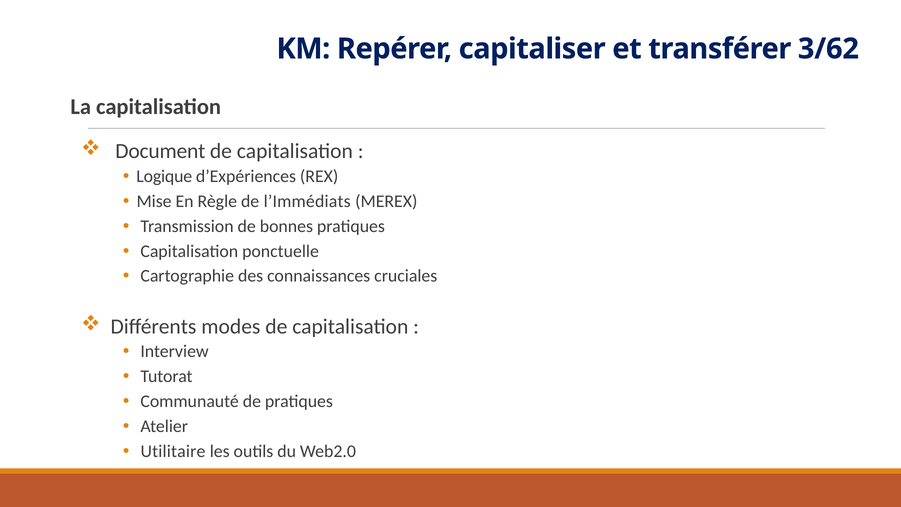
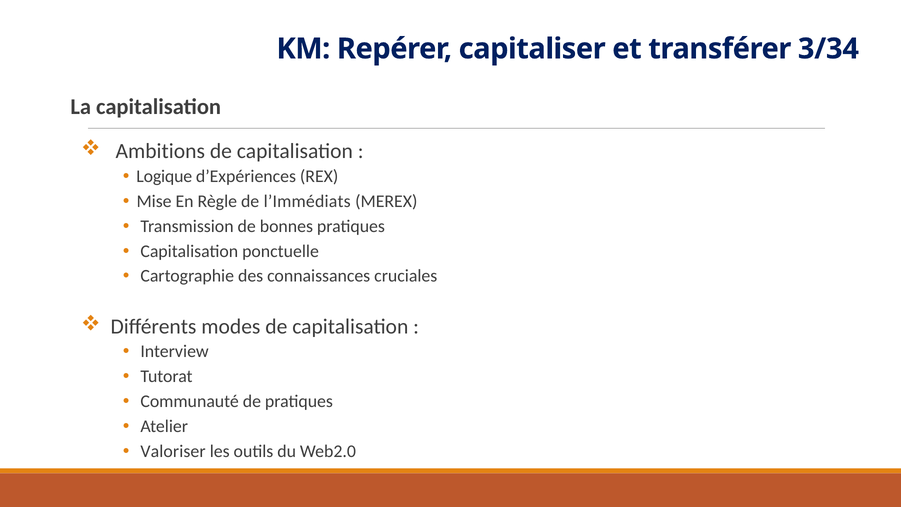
3/62: 3/62 -> 3/34
Document: Document -> Ambitions
Utilitaire: Utilitaire -> Valoriser
